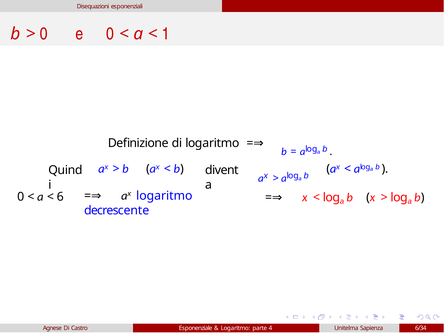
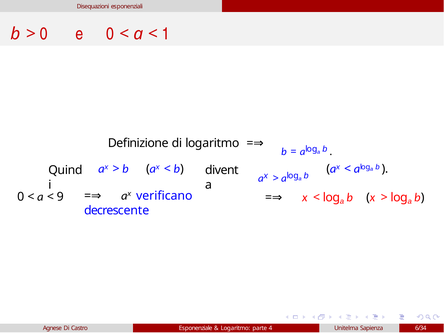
6: 6 -> 9
ax logaritmo: logaritmo -> verificano
